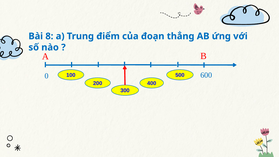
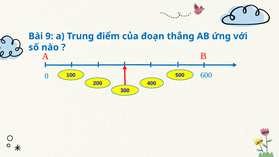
8: 8 -> 9
